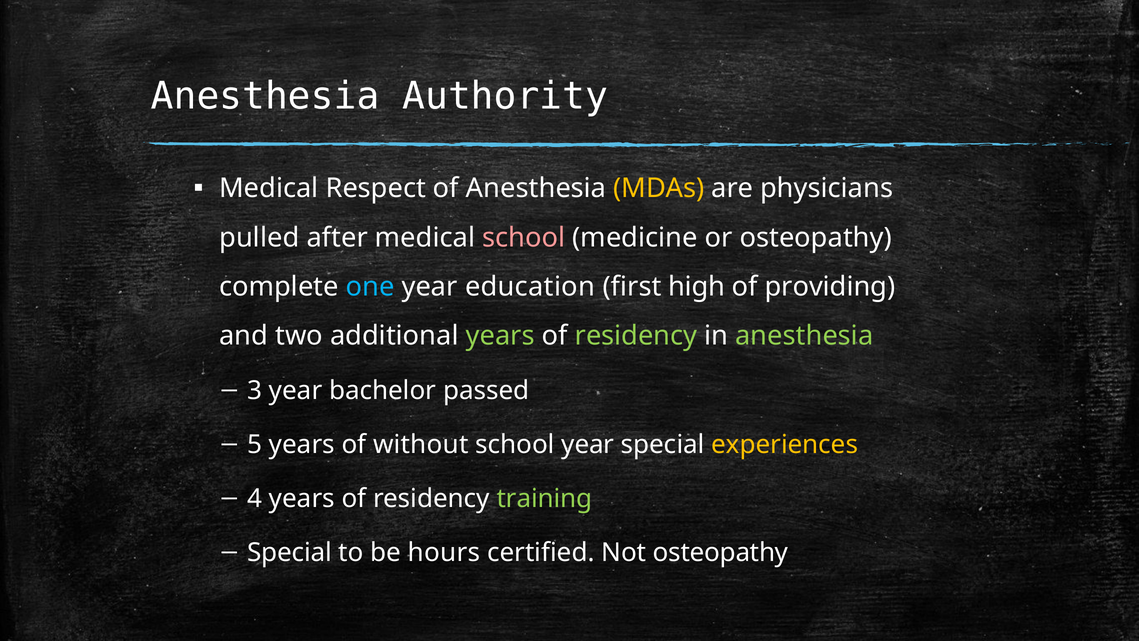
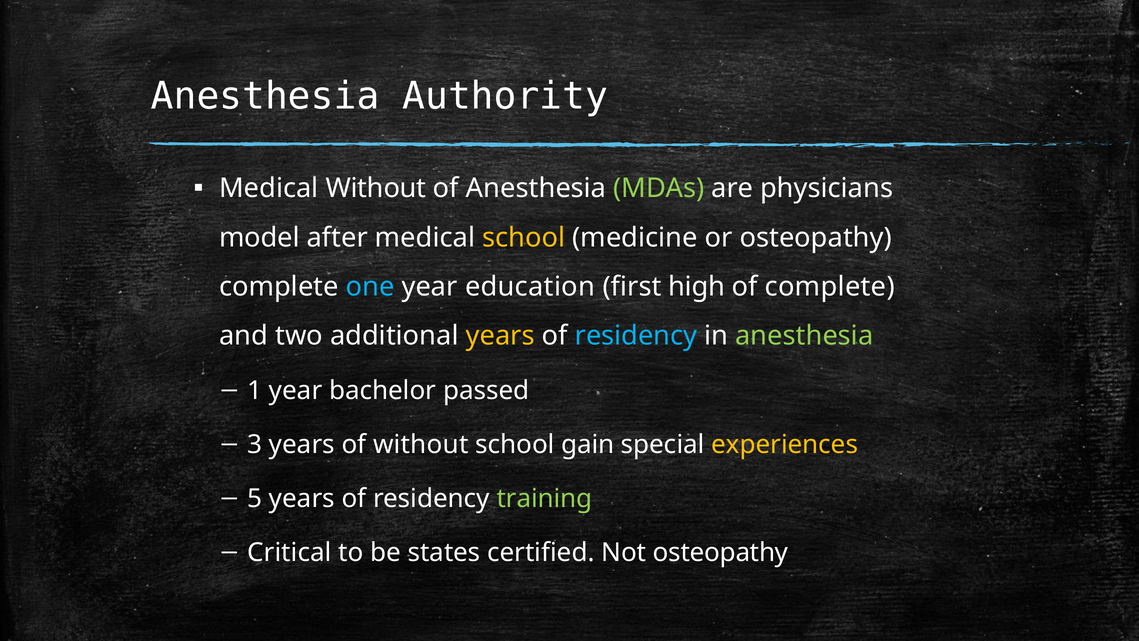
Medical Respect: Respect -> Without
MDAs colour: yellow -> light green
pulled: pulled -> model
school at (524, 238) colour: pink -> yellow
of providing: providing -> complete
years at (500, 336) colour: light green -> yellow
residency at (636, 336) colour: light green -> light blue
3: 3 -> 1
5: 5 -> 3
school year: year -> gain
4: 4 -> 5
Special at (290, 553): Special -> Critical
hours: hours -> states
